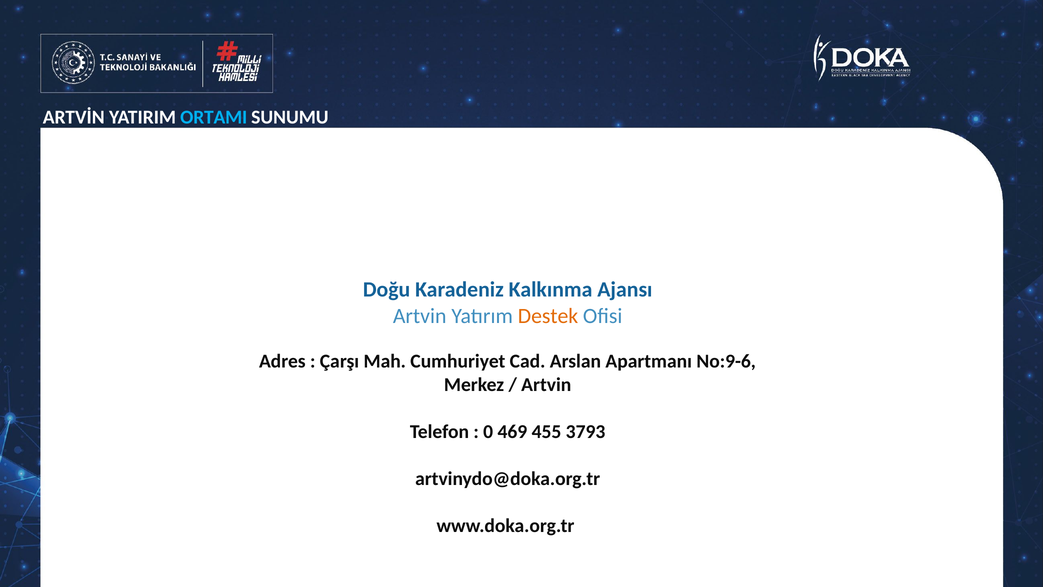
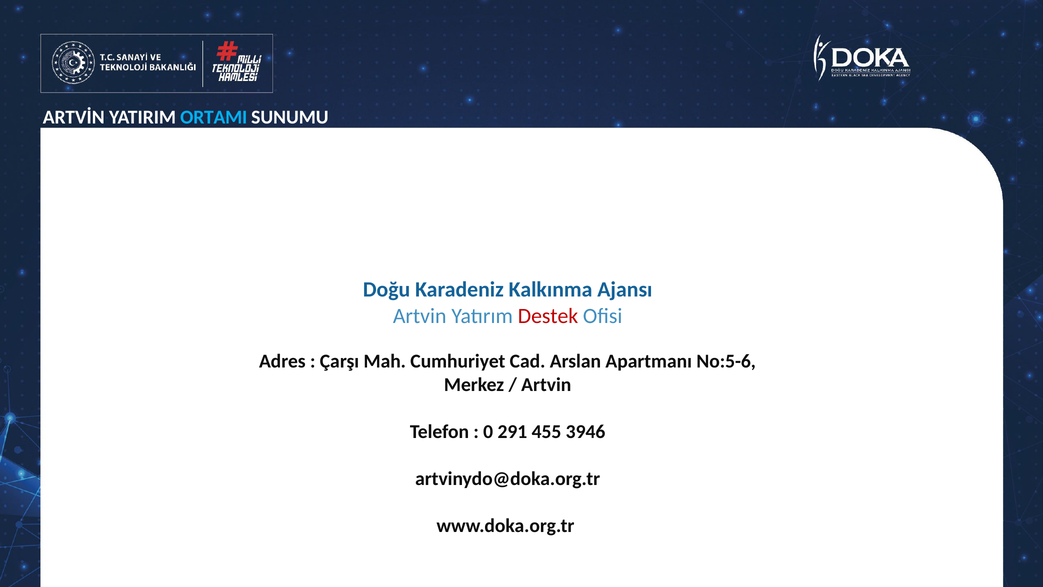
Destek colour: orange -> red
No:9-6: No:9-6 -> No:5-6
469: 469 -> 291
3793: 3793 -> 3946
